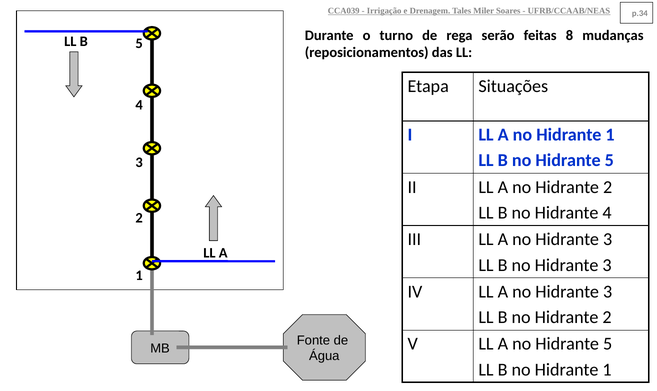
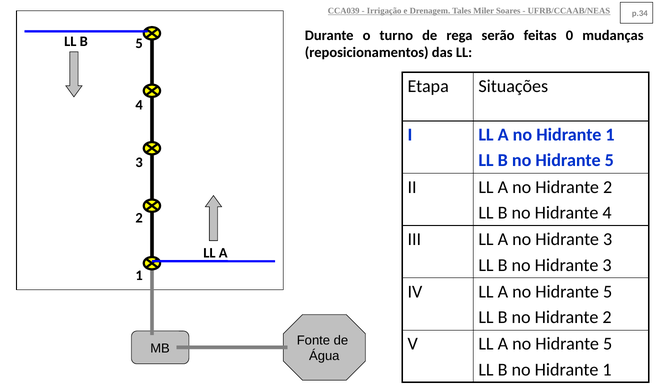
8: 8 -> 0
3 at (608, 292): 3 -> 5
